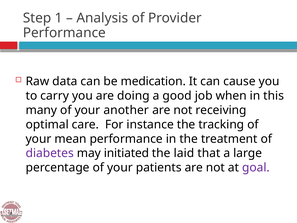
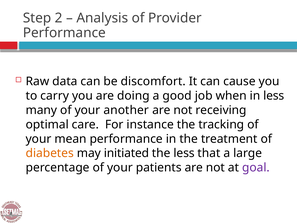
1: 1 -> 2
medication: medication -> discomfort
in this: this -> less
diabetes colour: purple -> orange
the laid: laid -> less
